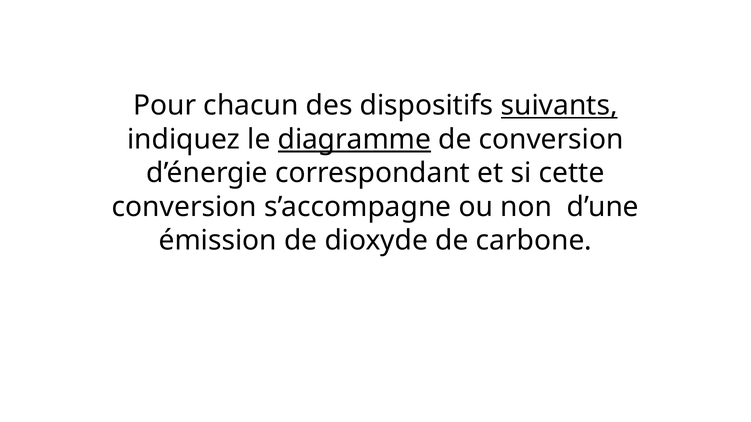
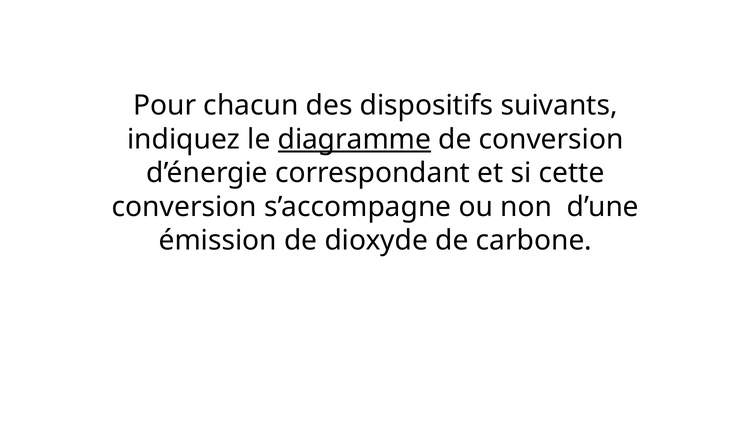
suivants underline: present -> none
